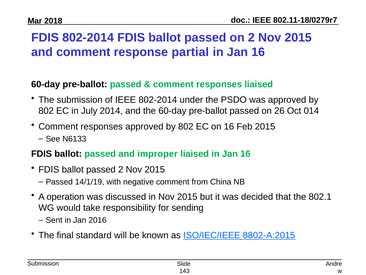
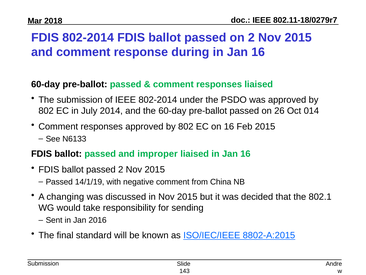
partial: partial -> during
operation: operation -> changing
